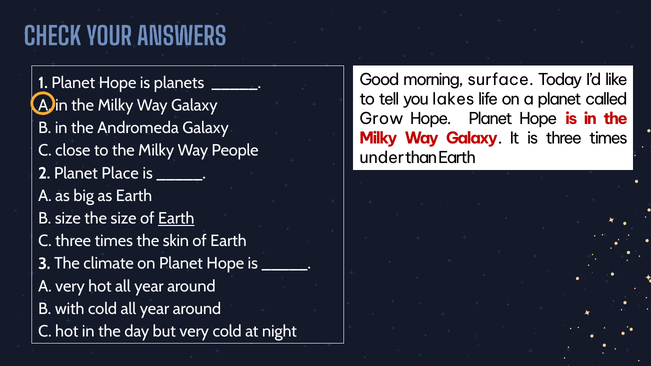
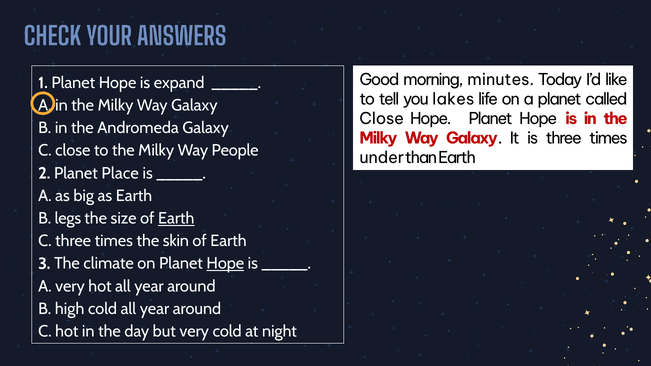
surface: surface -> minutes
planets: planets -> expand
Grow at (382, 119): Grow -> Close
B size: size -> legs
Hope at (225, 264) underline: none -> present
with: with -> high
